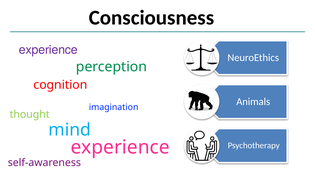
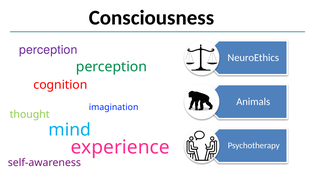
experience at (48, 50): experience -> perception
